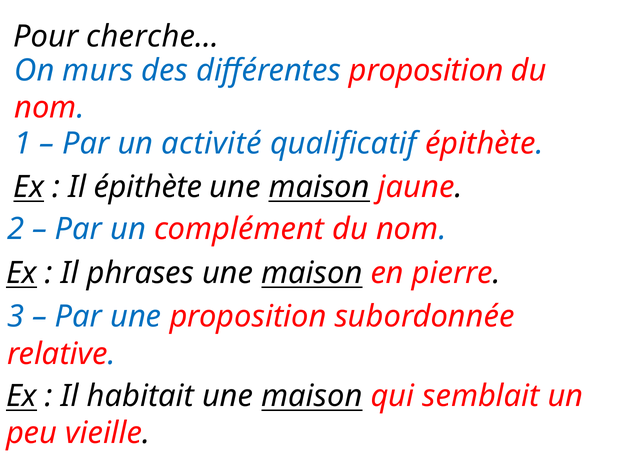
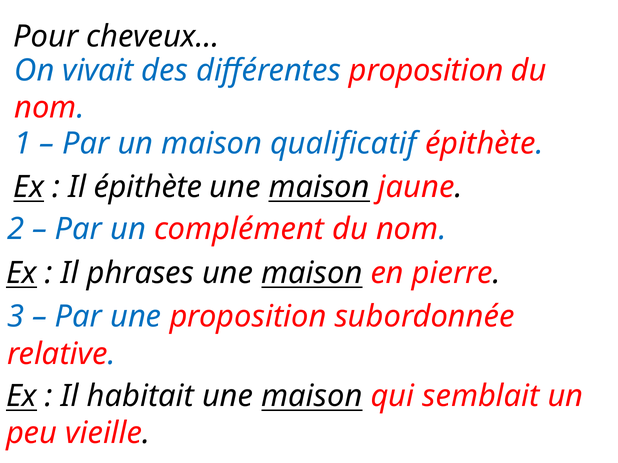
cherche…: cherche… -> cheveux…
murs: murs -> vivait
un activité: activité -> maison
